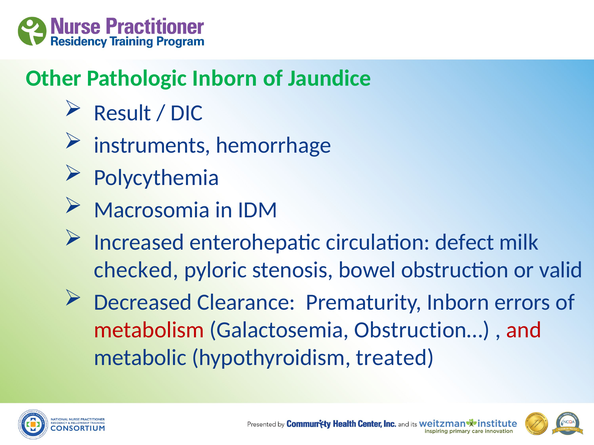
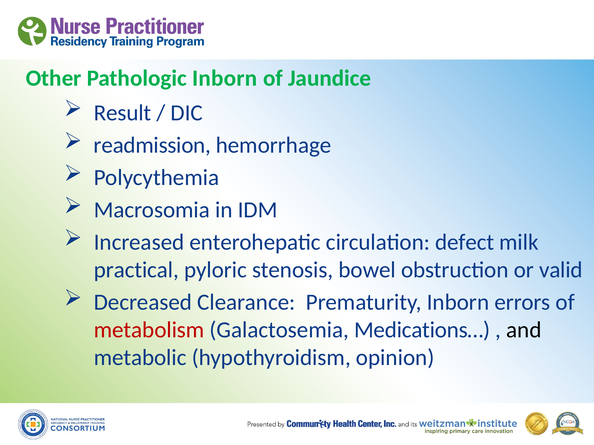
instruments: instruments -> readmission
checked: checked -> practical
Obstruction…: Obstruction… -> Medications…
and colour: red -> black
treated: treated -> opinion
